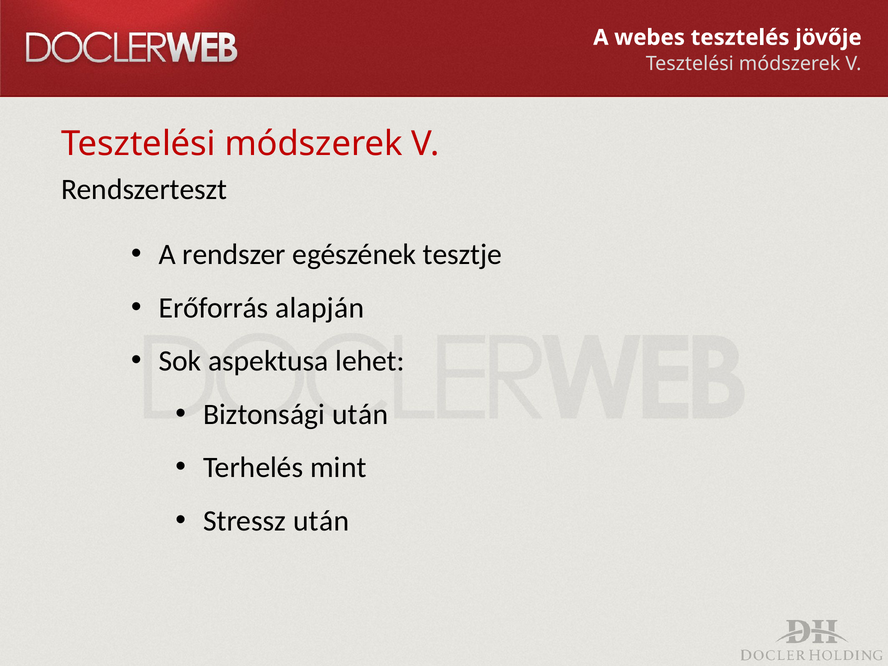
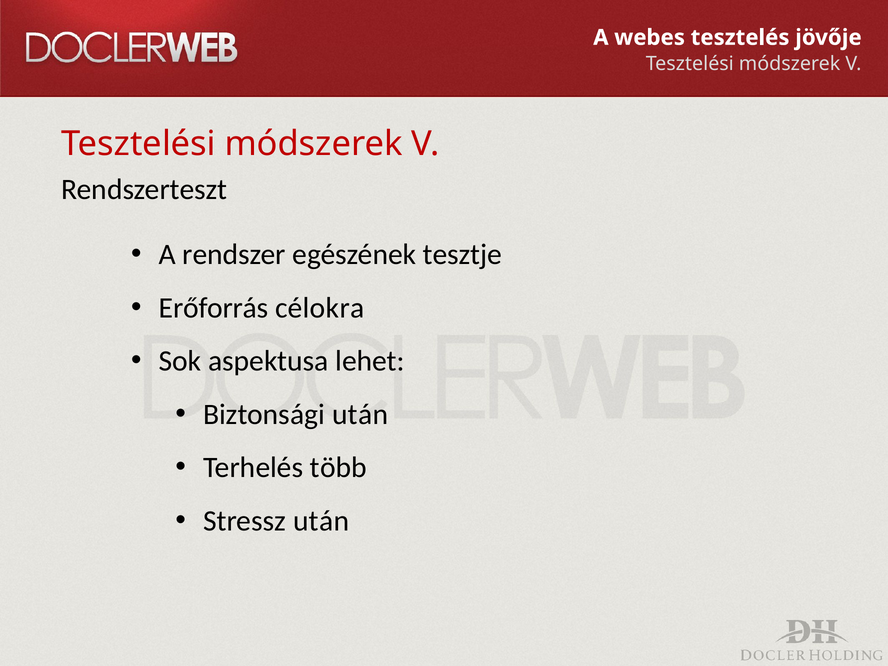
alapján: alapján -> célokra
mint: mint -> több
